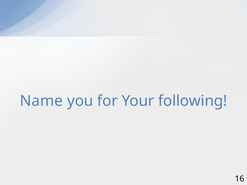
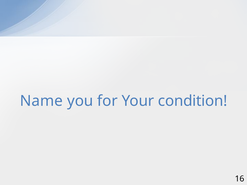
following: following -> condition
